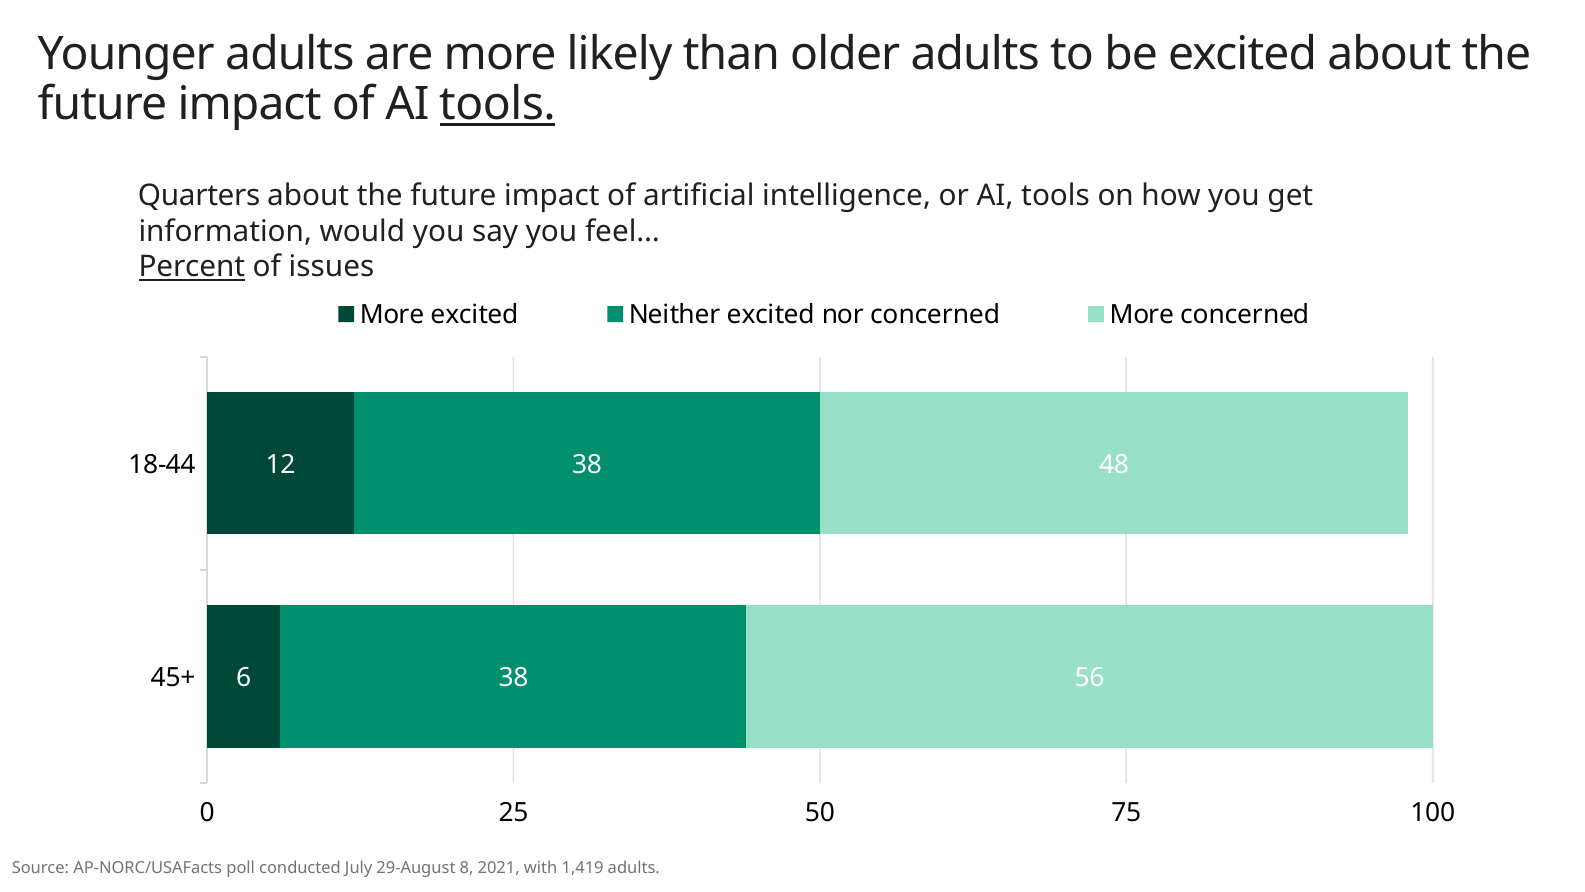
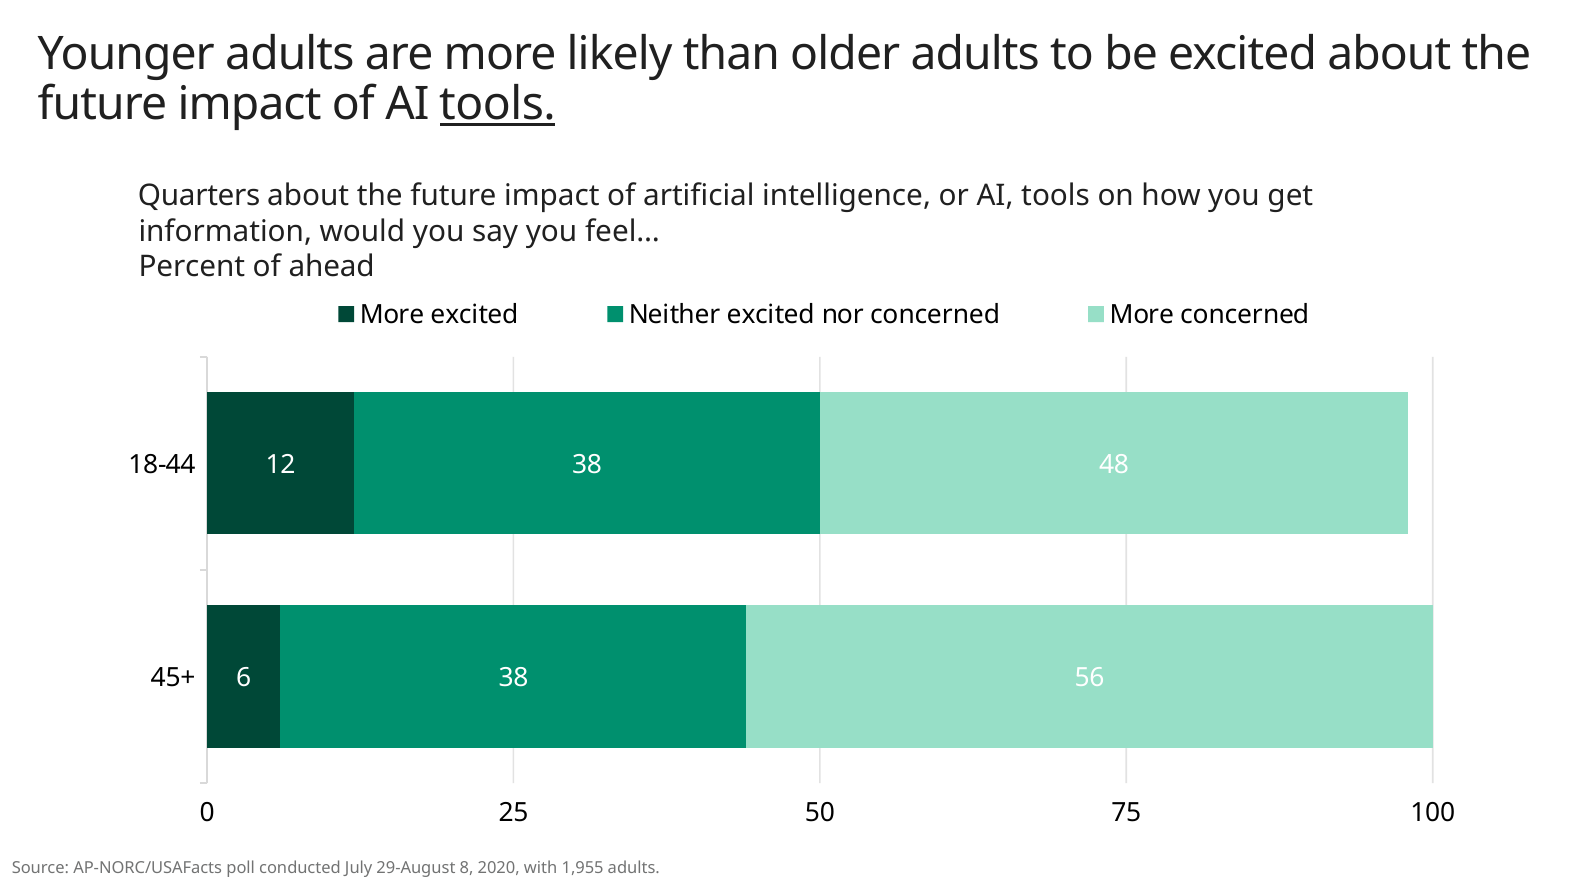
Percent underline: present -> none
issues: issues -> ahead
2021: 2021 -> 2020
1,419: 1,419 -> 1,955
